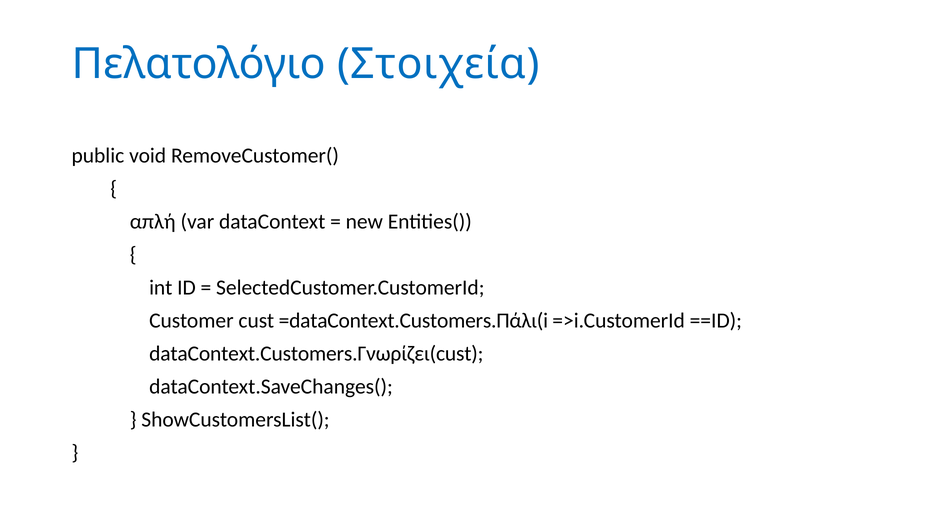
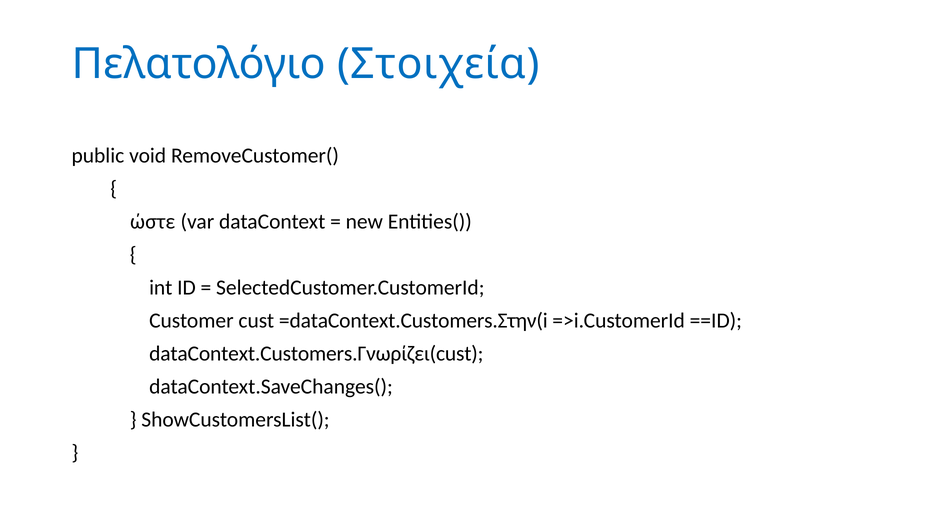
απλή: απλή -> ώστε
=dataContext.Customers.Πάλι(i: =dataContext.Customers.Πάλι(i -> =dataContext.Customers.Στην(i
